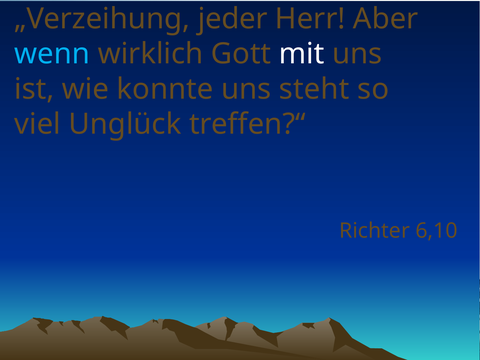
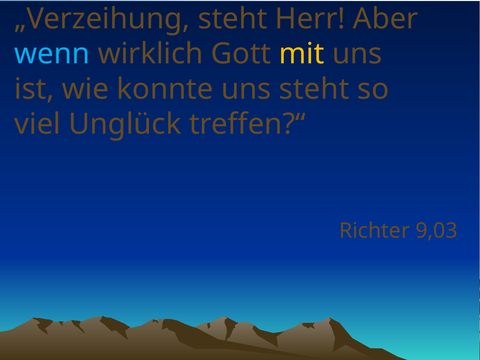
„Verzeihung jeder: jeder -> steht
mit colour: white -> yellow
6,10: 6,10 -> 9,03
